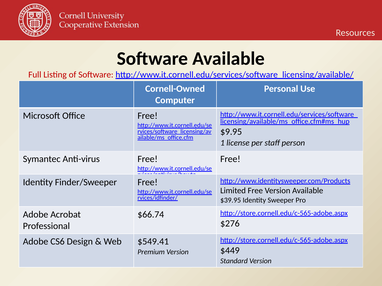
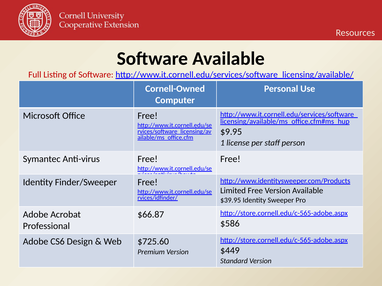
$66.74: $66.74 -> $66.87
$276: $276 -> $586
$549.41: $549.41 -> $725.60
